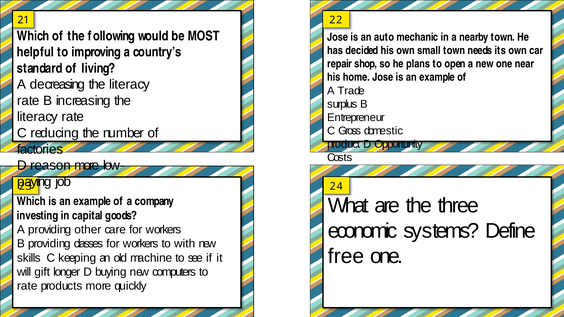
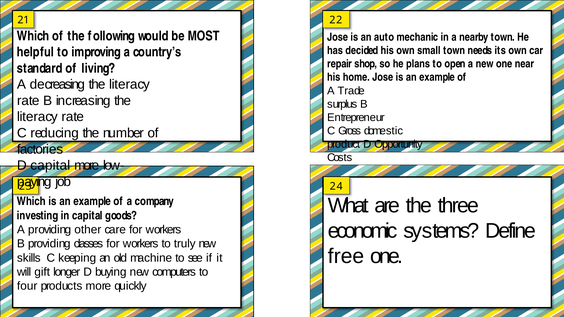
D reason: reason -> capital
with: with -> truly
rate at (27, 286): rate -> four
